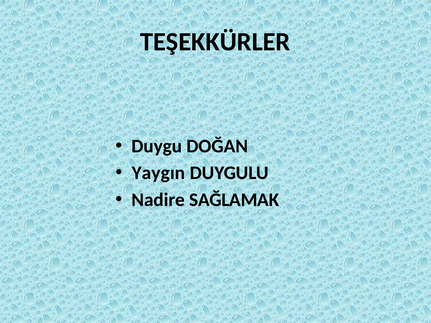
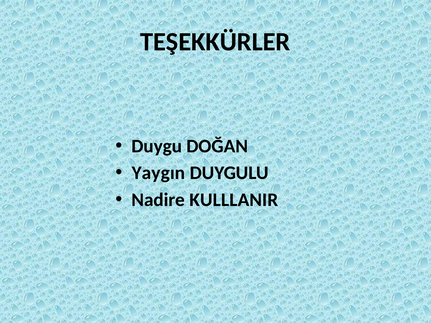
SAĞLAMAK: SAĞLAMAK -> KULLLANIR
